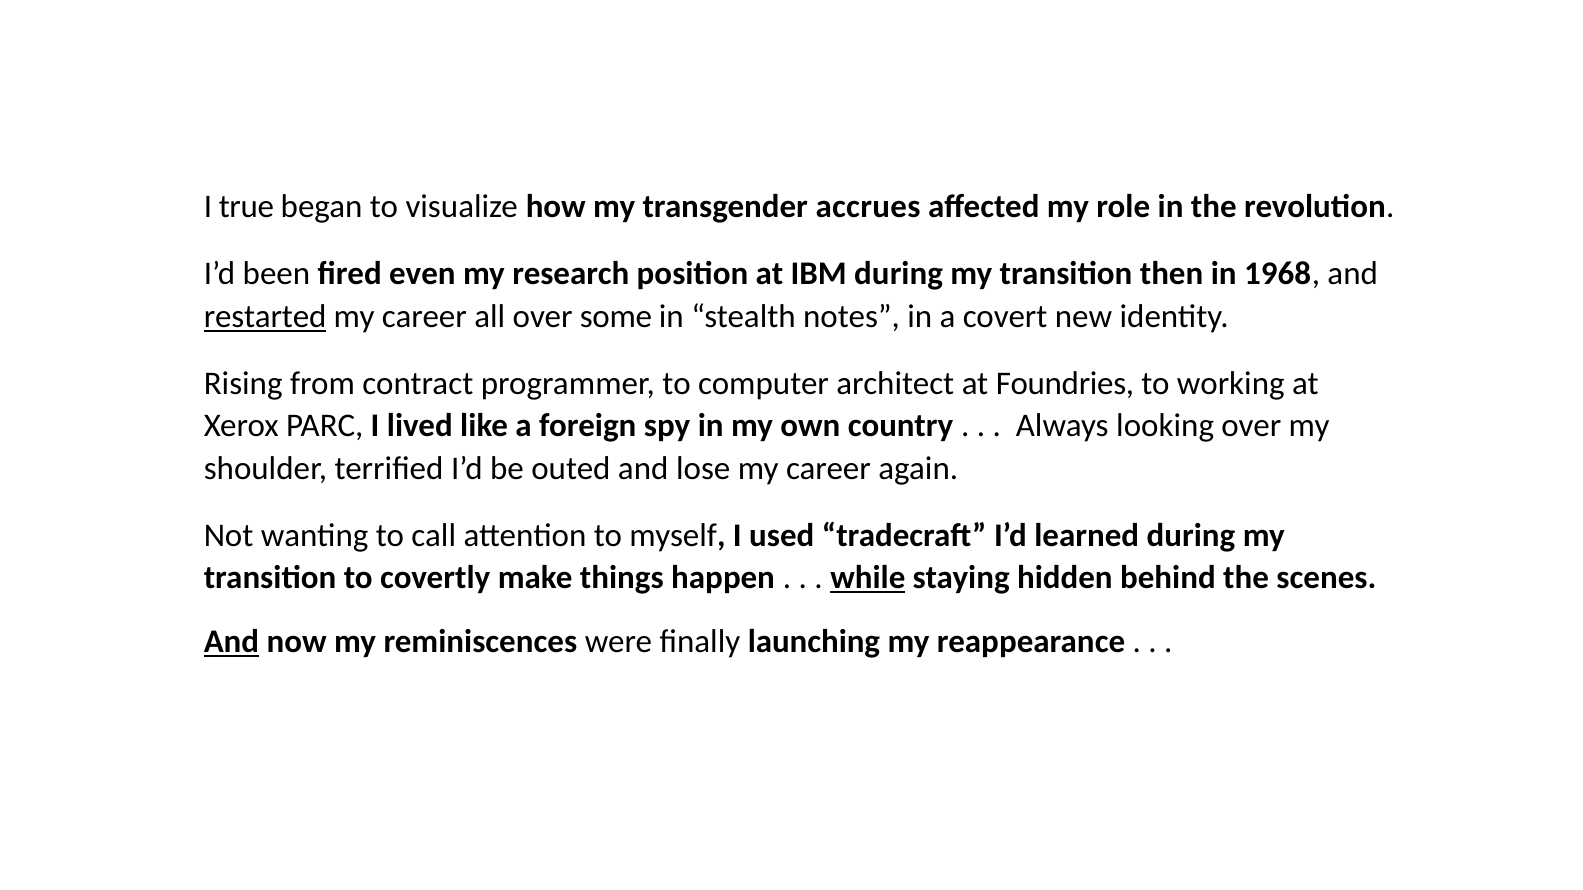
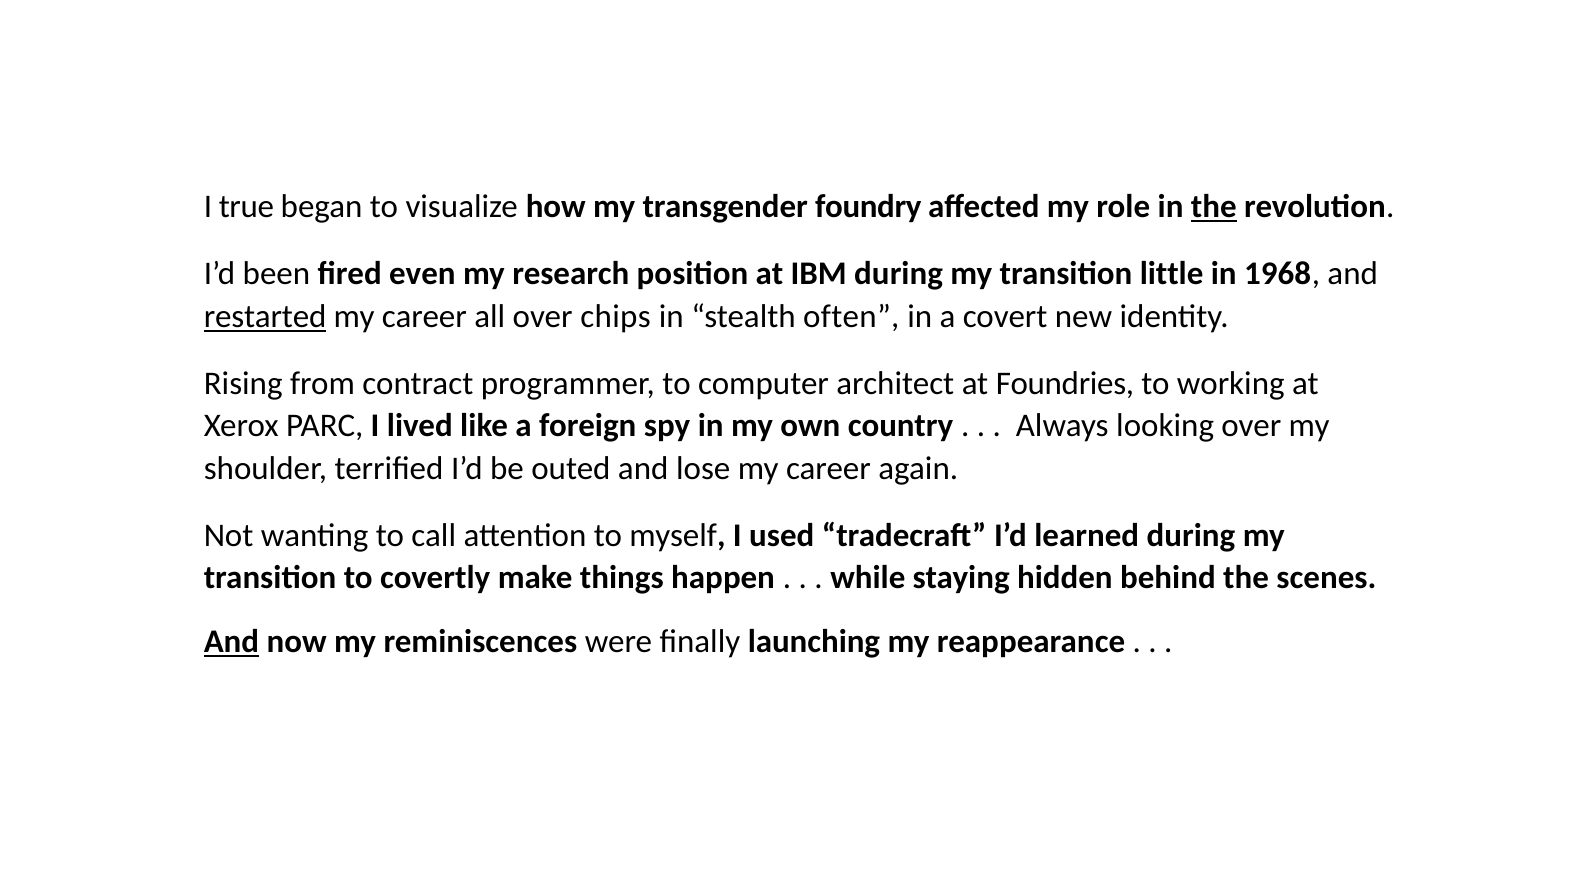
accrues: accrues -> foundry
the at (1214, 207) underline: none -> present
then: then -> little
some: some -> chips
notes: notes -> often
while underline: present -> none
